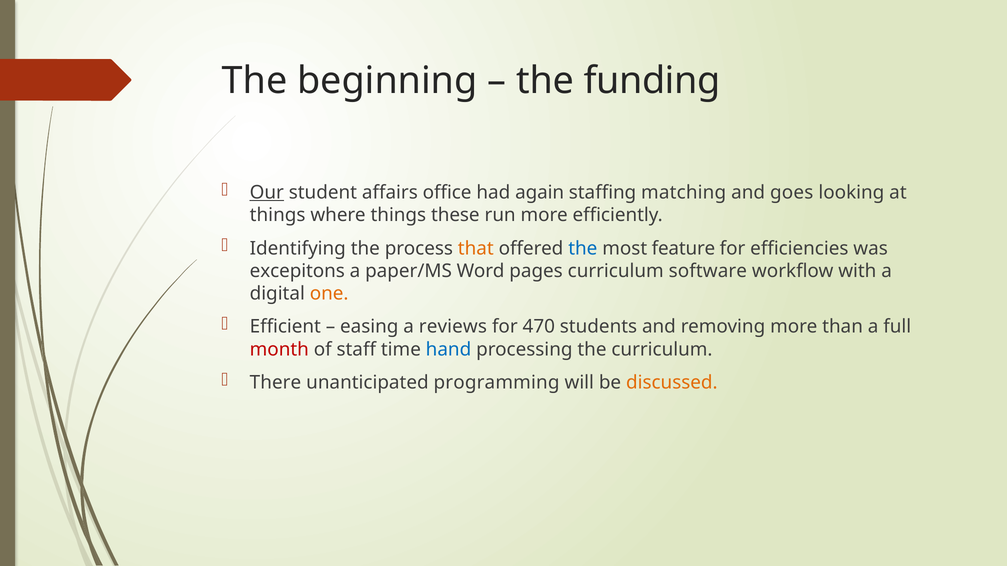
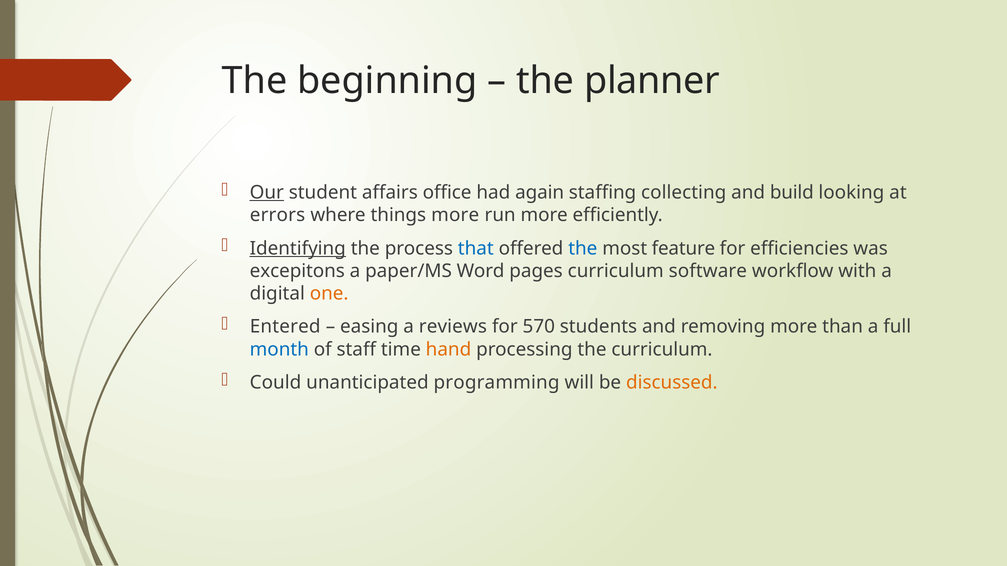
funding: funding -> planner
matching: matching -> collecting
goes: goes -> build
things at (278, 215): things -> errors
things these: these -> more
Identifying underline: none -> present
that colour: orange -> blue
Efficient: Efficient -> Entered
470: 470 -> 570
month colour: red -> blue
hand colour: blue -> orange
There: There -> Could
